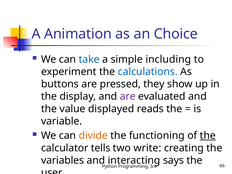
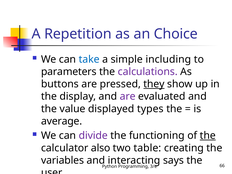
Animation: Animation -> Repetition
experiment: experiment -> parameters
calculations colour: blue -> purple
they underline: none -> present
reads: reads -> types
variable: variable -> average
divide colour: orange -> purple
tells: tells -> also
write: write -> table
